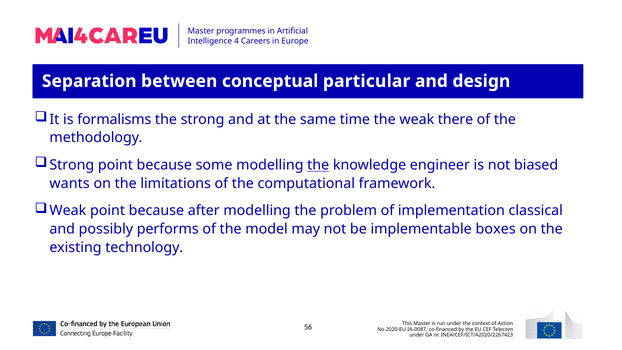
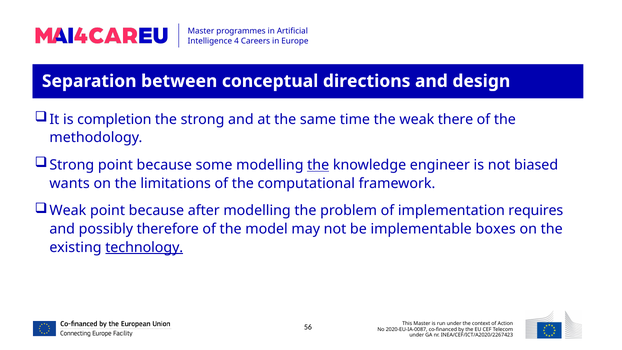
particular: particular -> directions
formalisms: formalisms -> completion
classical: classical -> requires
performs: performs -> therefore
technology underline: none -> present
